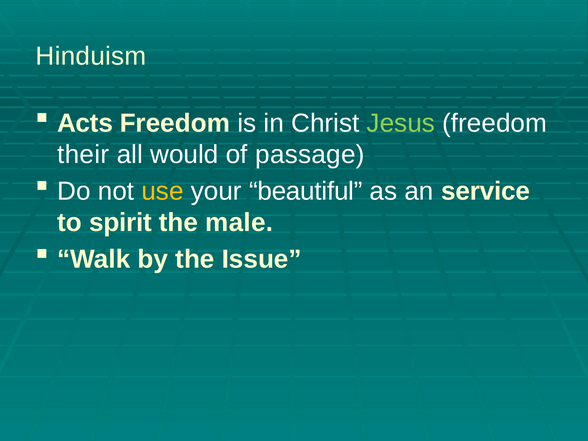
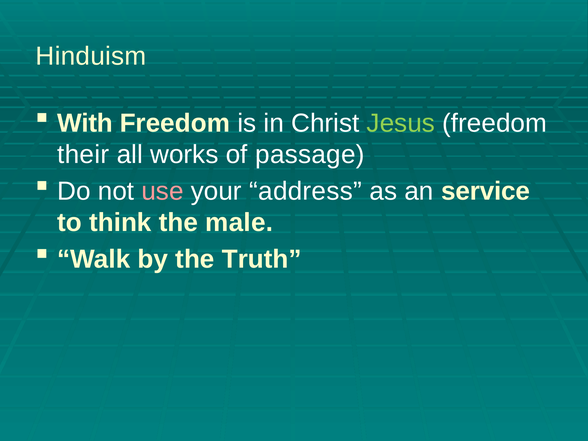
Acts: Acts -> With
would: would -> works
use colour: yellow -> pink
beautiful: beautiful -> address
spirit: spirit -> think
Issue: Issue -> Truth
